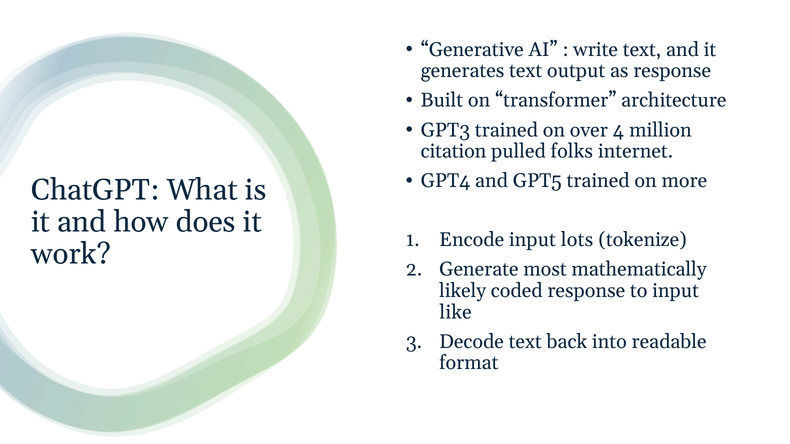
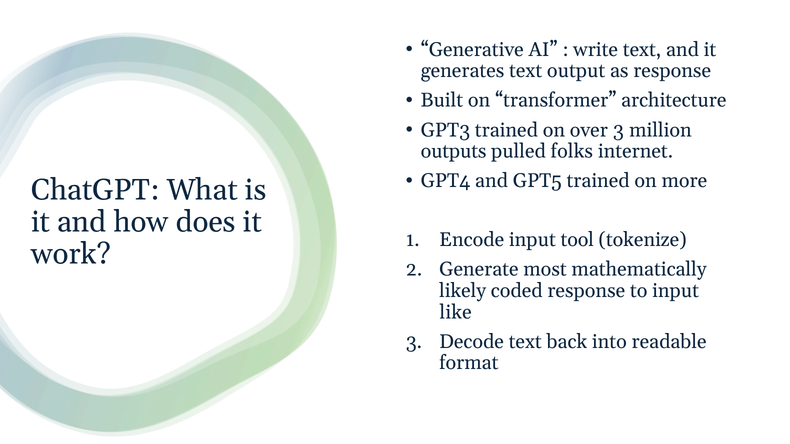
over 4: 4 -> 3
citation: citation -> outputs
lots: lots -> tool
